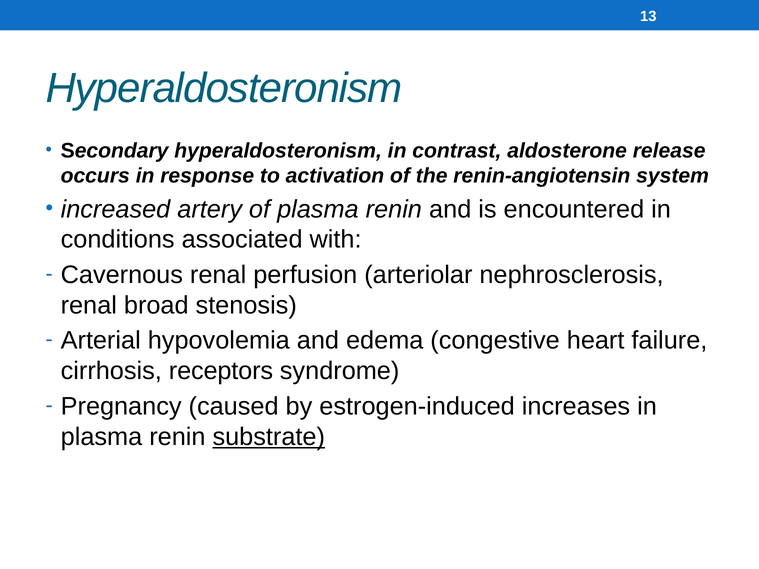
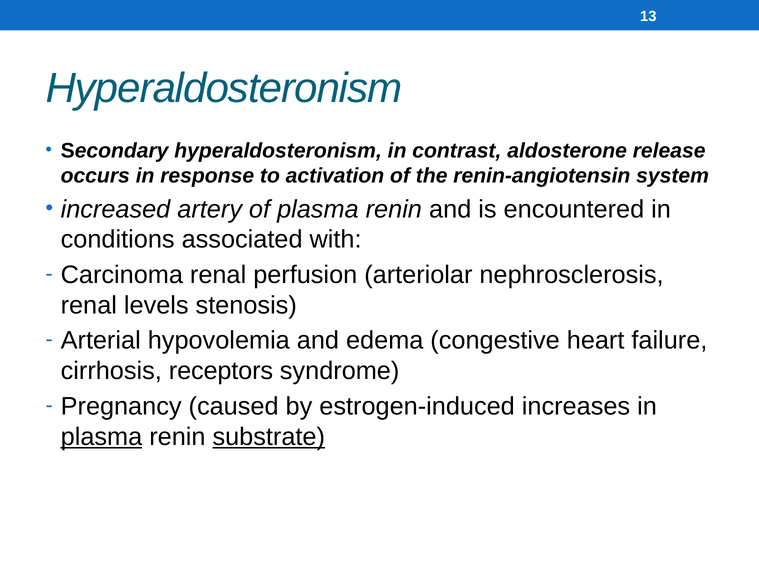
Cavernous: Cavernous -> Carcinoma
broad: broad -> levels
plasma at (101, 437) underline: none -> present
